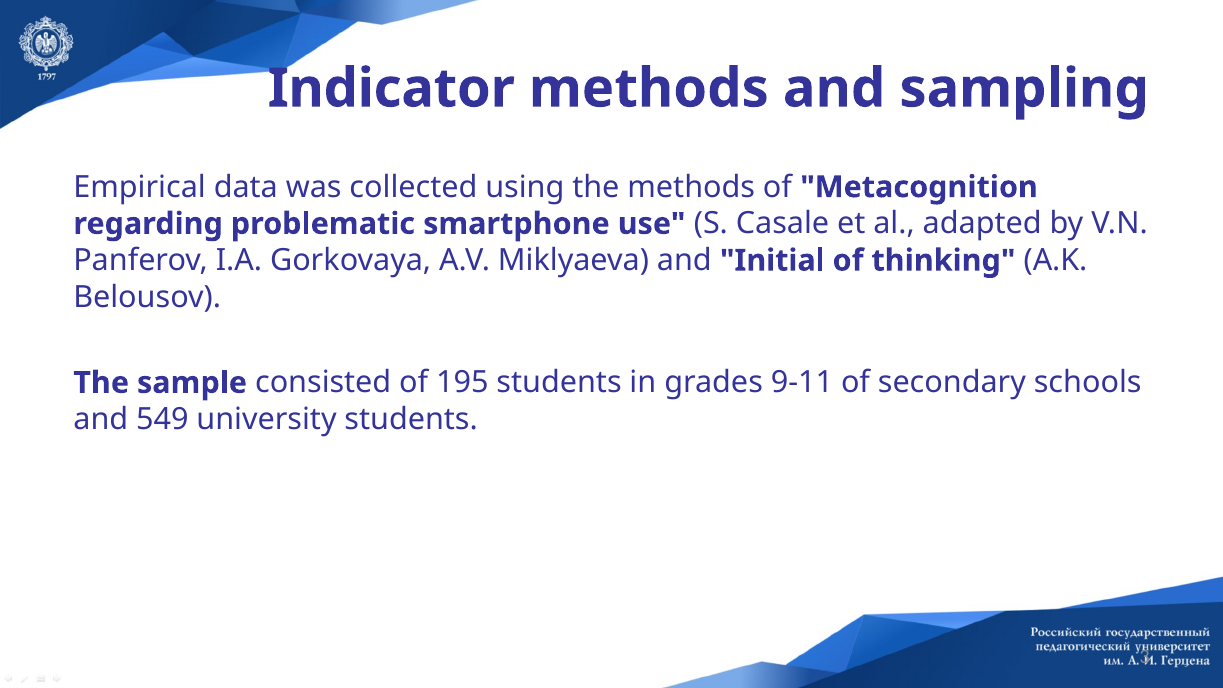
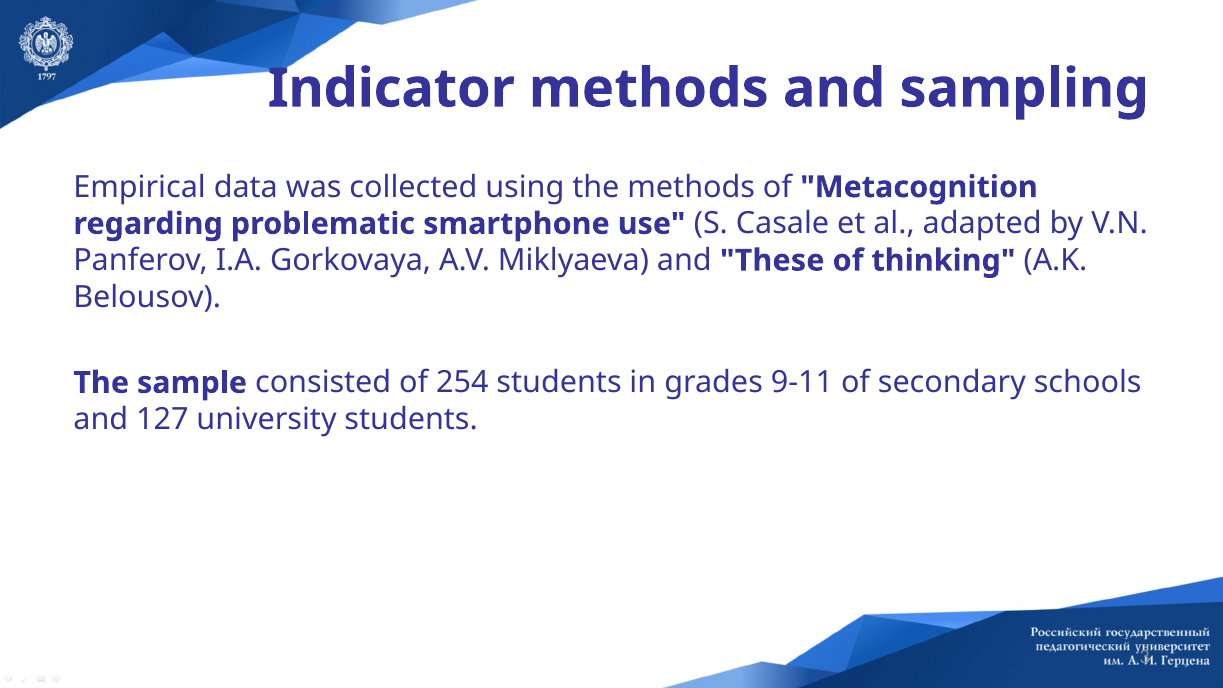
Initial: Initial -> These
195: 195 -> 254
549: 549 -> 127
